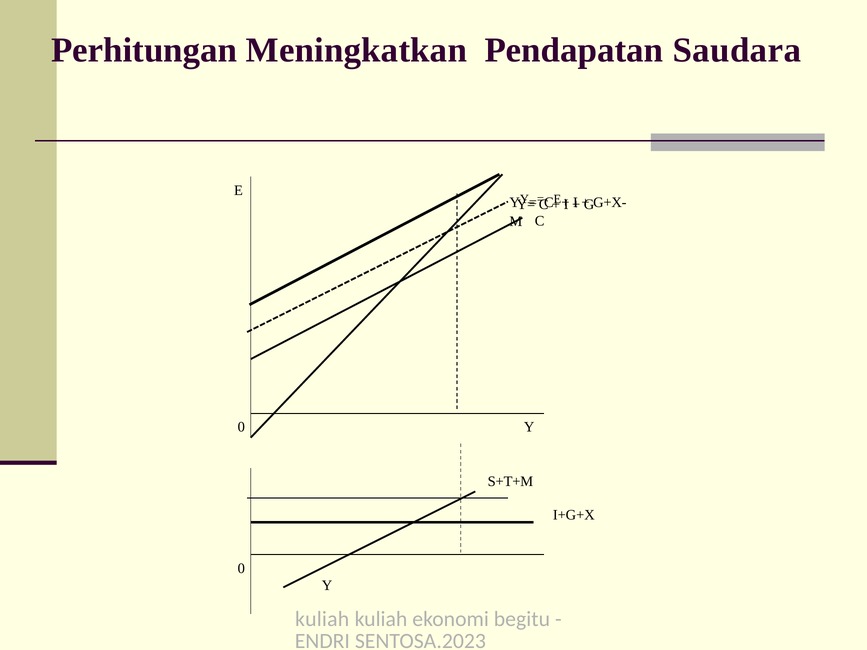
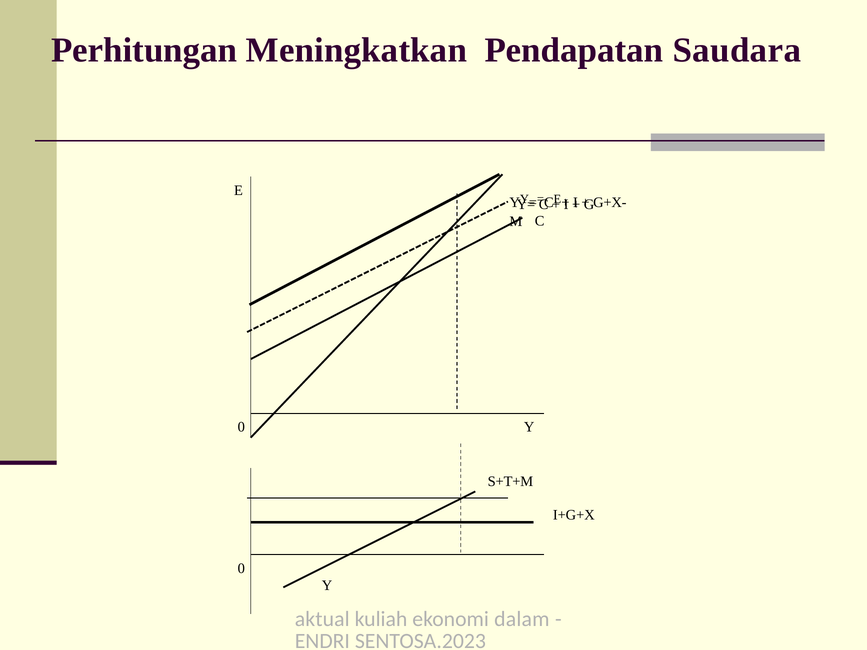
kuliah at (322, 619): kuliah -> aktual
begitu: begitu -> dalam
